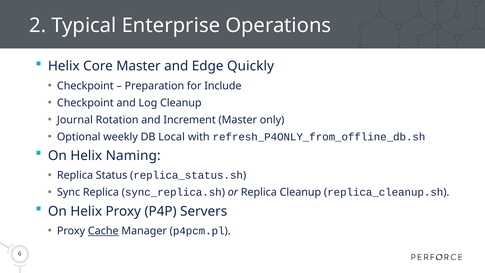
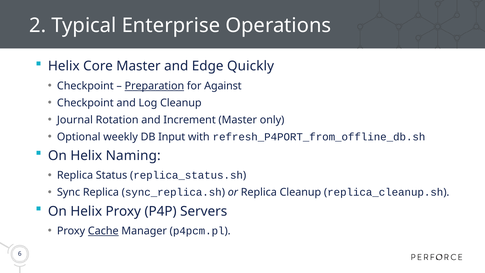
Preparation underline: none -> present
Include: Include -> Against
Local: Local -> Input
refresh_P4ONLY_from_offline_db.sh: refresh_P4ONLY_from_offline_db.sh -> refresh_P4PORT_from_offline_db.sh
